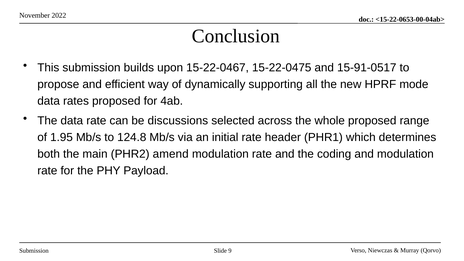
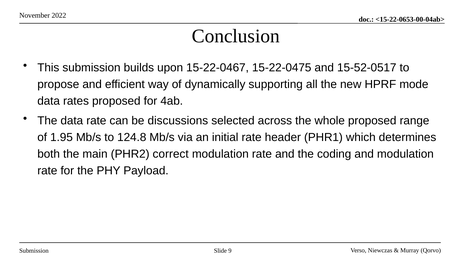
15-91-0517: 15-91-0517 -> 15-52-0517
amend: amend -> correct
